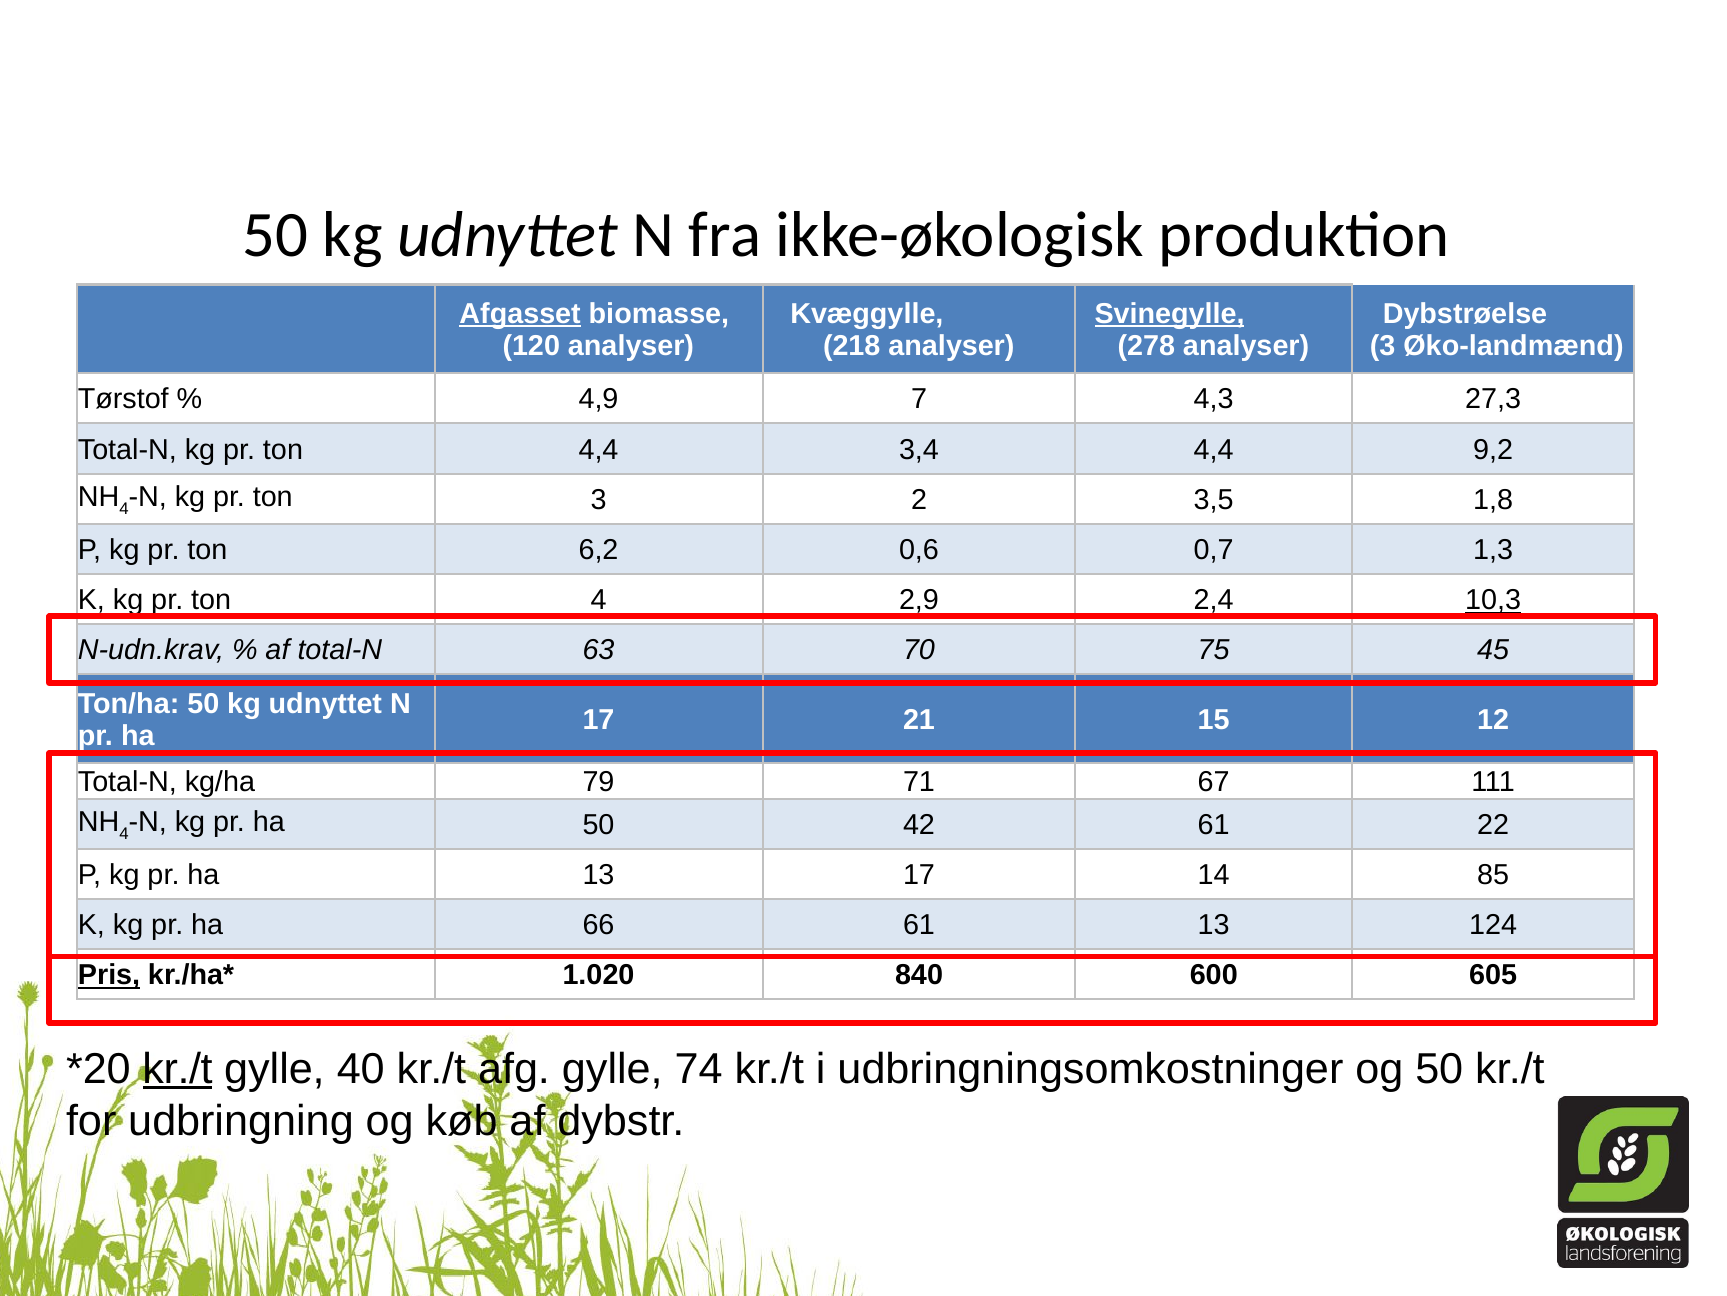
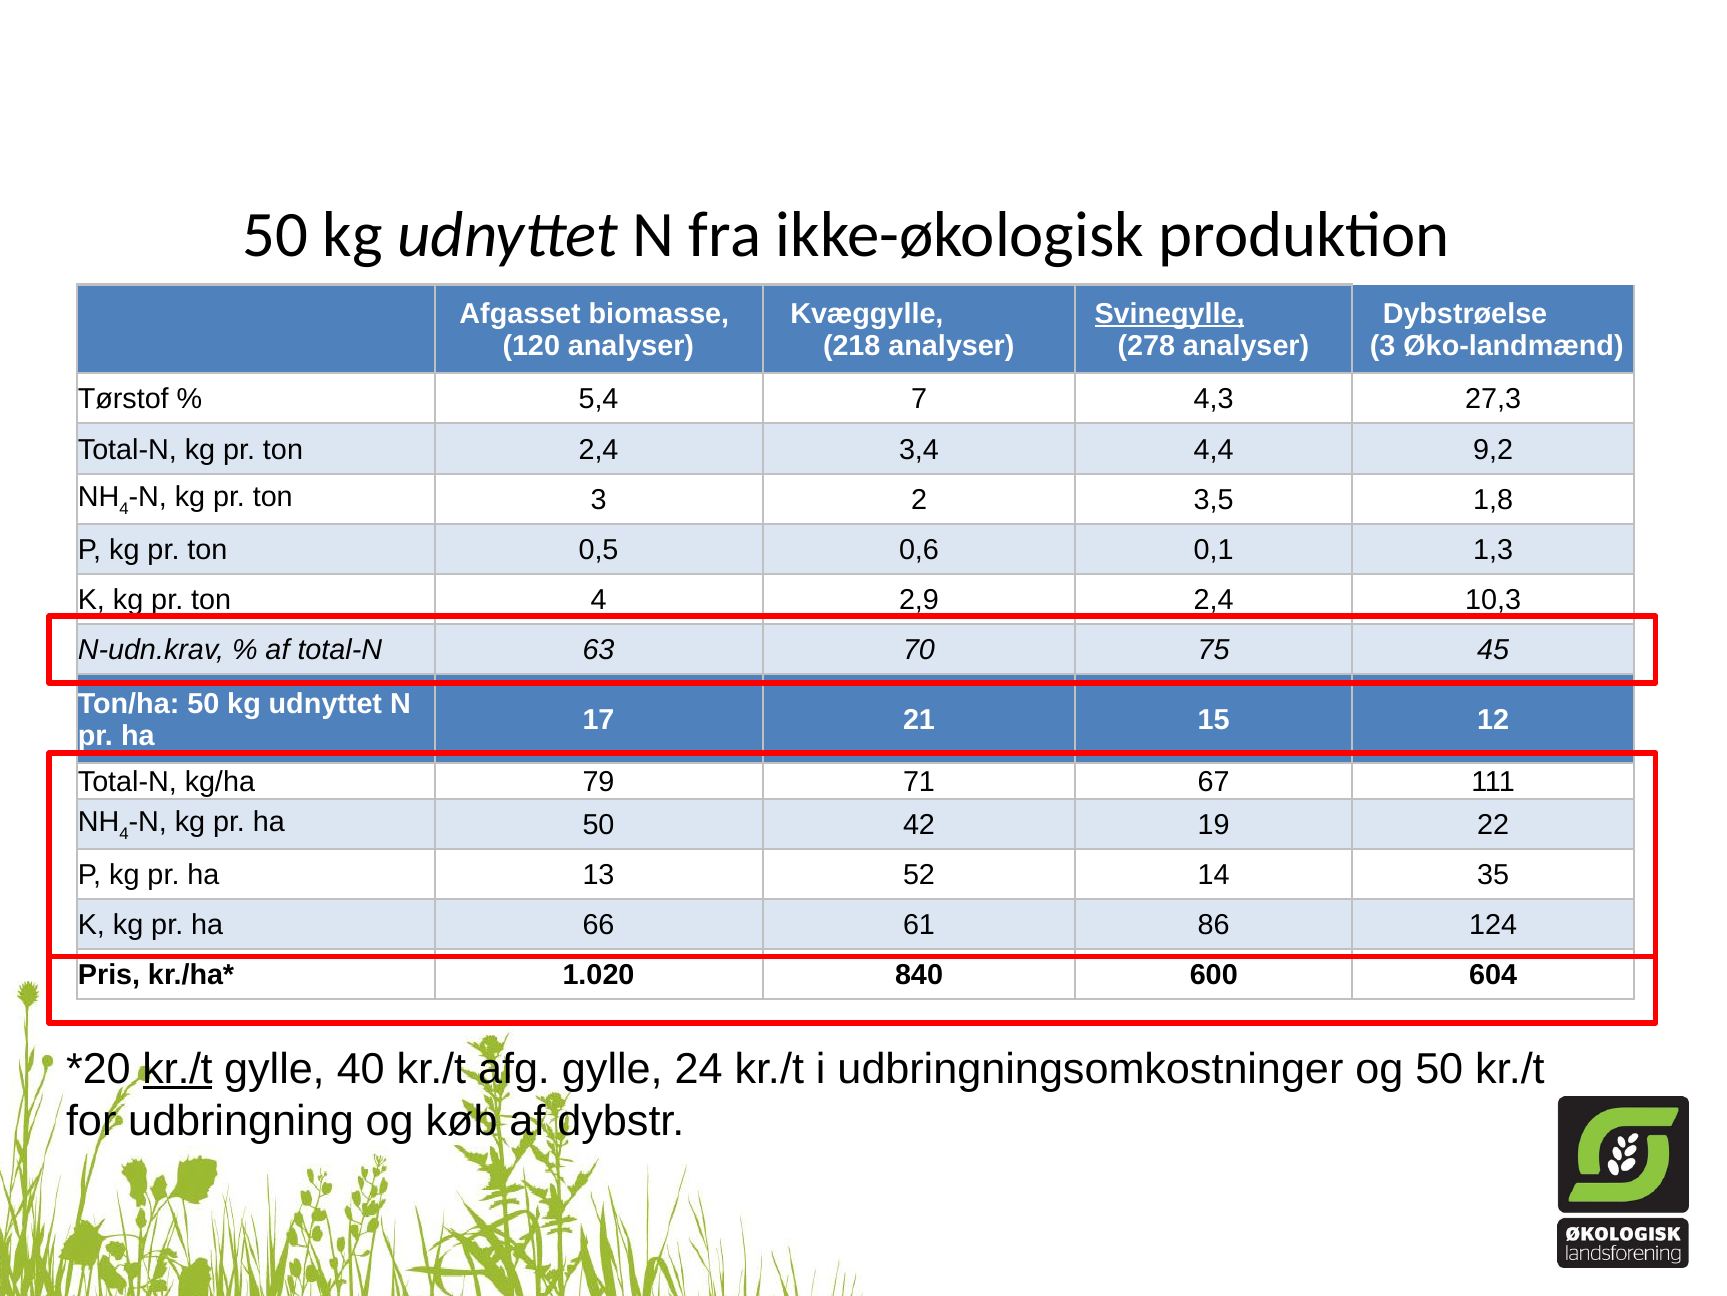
Afgasset underline: present -> none
4,9: 4,9 -> 5,4
ton 4,4: 4,4 -> 2,4
6,2: 6,2 -> 0,5
0,7: 0,7 -> 0,1
10,3 underline: present -> none
42 61: 61 -> 19
13 17: 17 -> 52
85: 85 -> 35
61 13: 13 -> 86
Pris underline: present -> none
605: 605 -> 604
74: 74 -> 24
